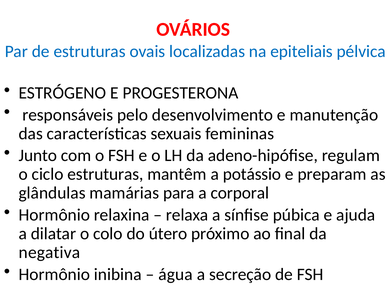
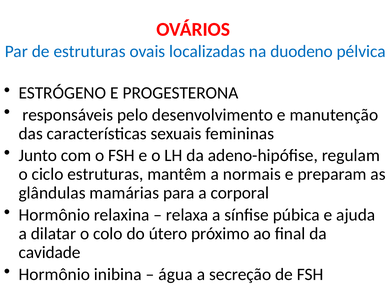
epiteliais: epiteliais -> duodeno
potássio: potássio -> normais
negativa: negativa -> cavidade
